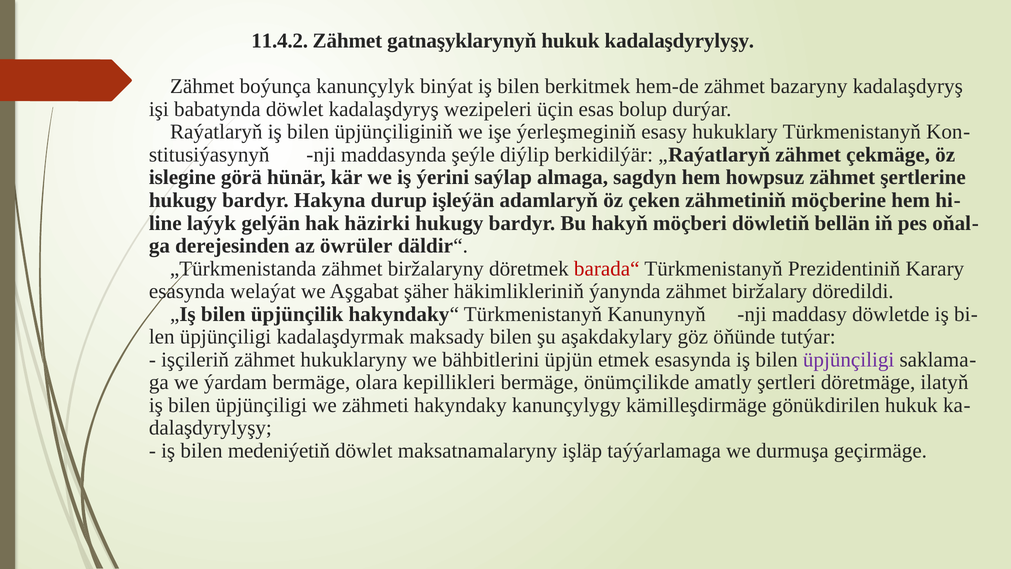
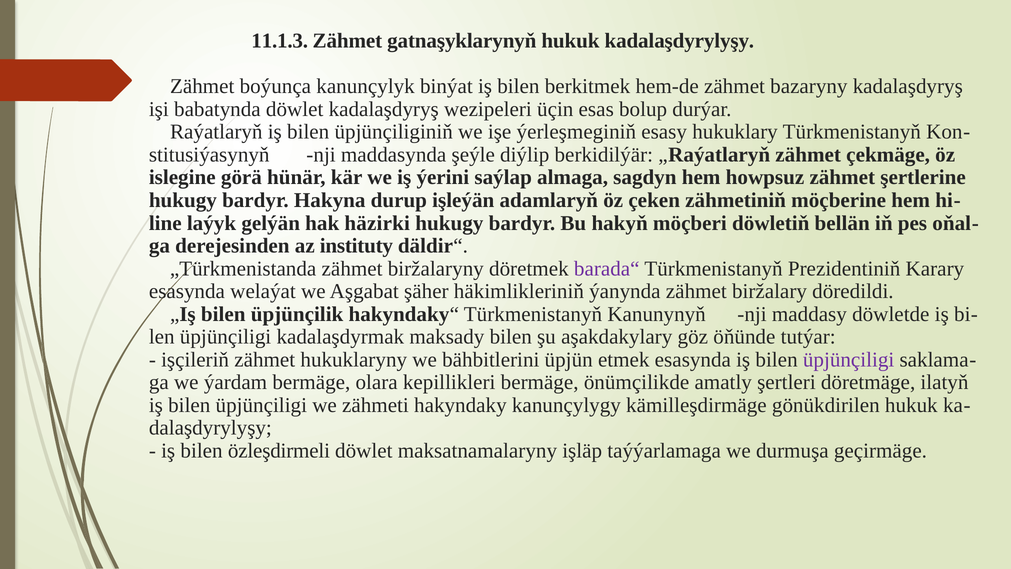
11.4.2: 11.4.2 -> 11.1.3
öwrüler: öwrüler -> instituty
barada“ colour: red -> purple
medeniýetiň: medeniýetiň -> özleşdirmeli
